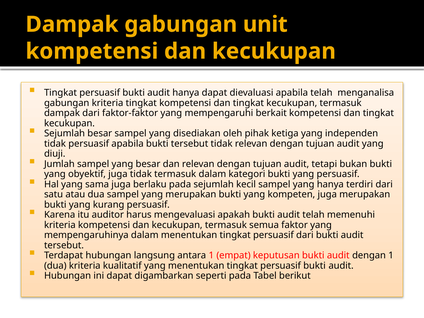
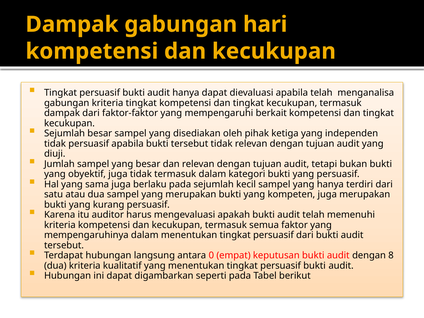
unit: unit -> hari
antara 1: 1 -> 0
dengan 1: 1 -> 8
